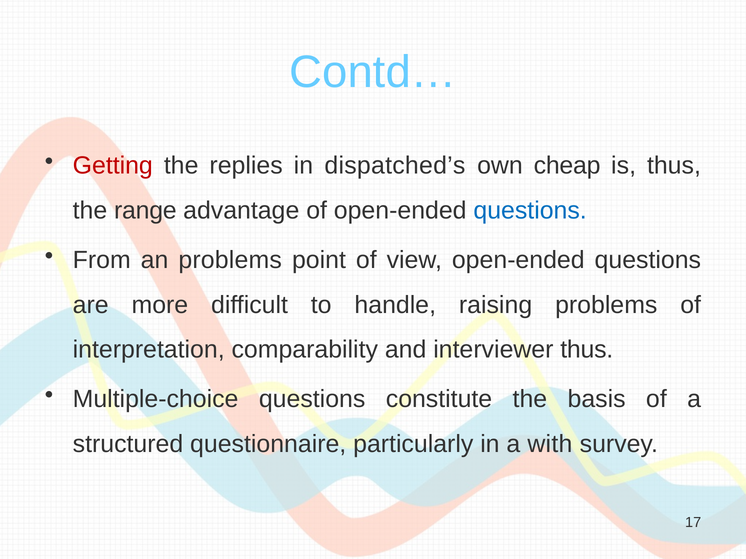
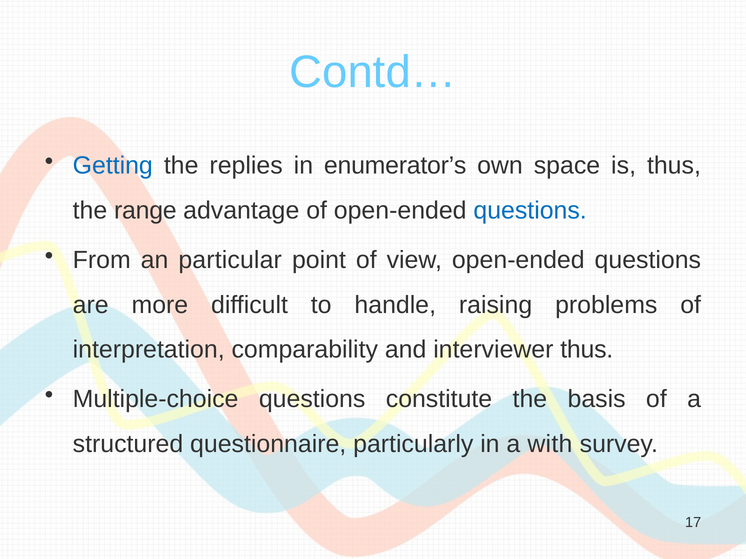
Getting colour: red -> blue
dispatched’s: dispatched’s -> enumerator’s
cheap: cheap -> space
an problems: problems -> particular
